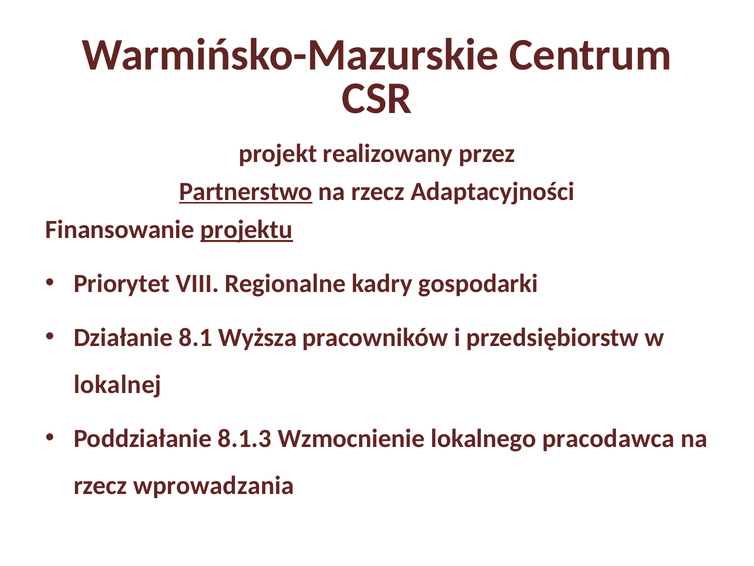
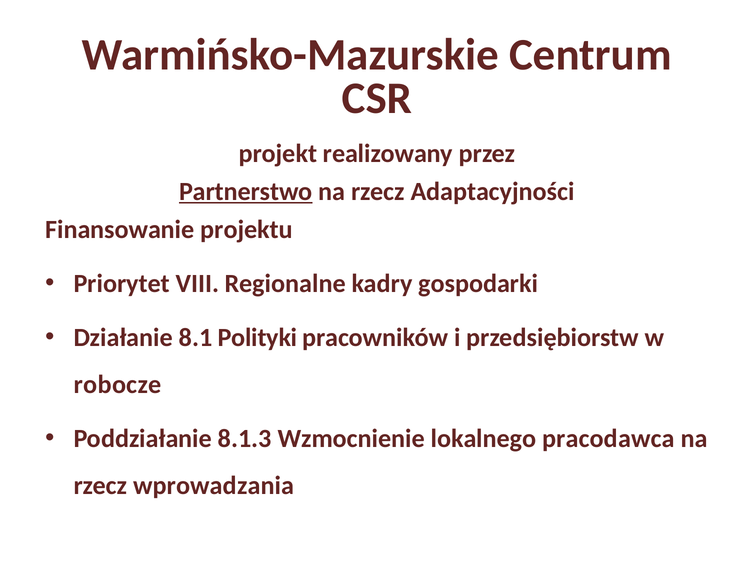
projektu underline: present -> none
Wyższa: Wyższa -> Polityki
lokalnej: lokalnej -> robocze
